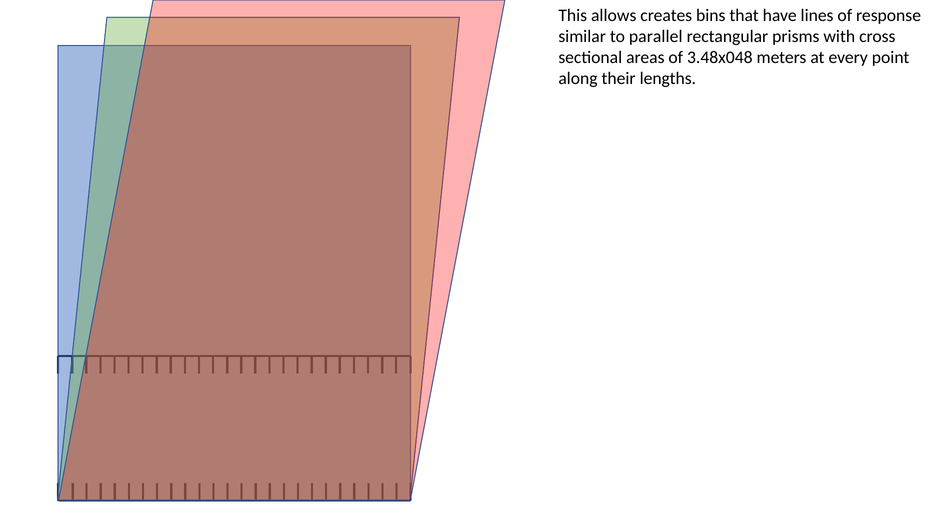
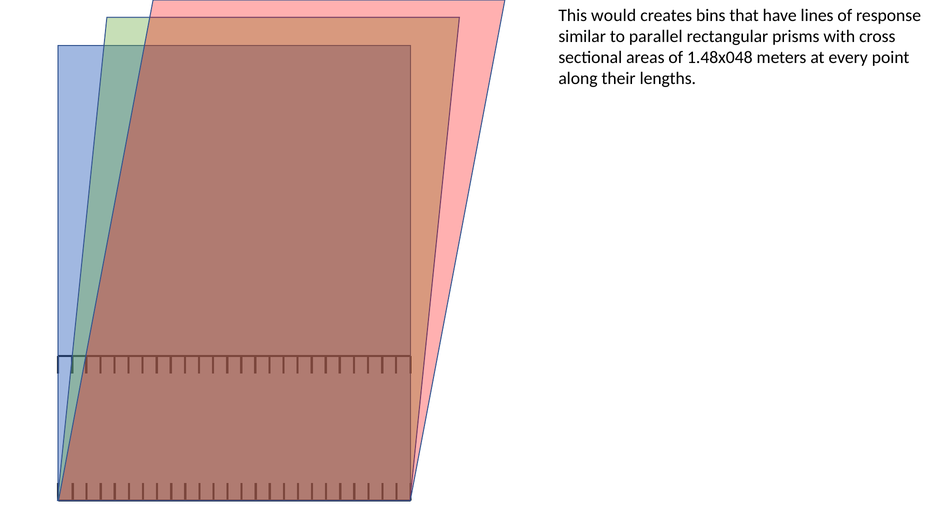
allows: allows -> would
3.48x048: 3.48x048 -> 1.48x048
